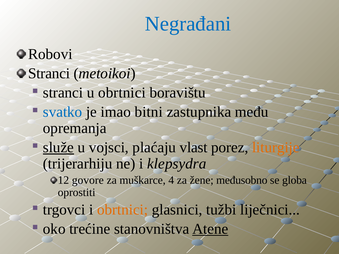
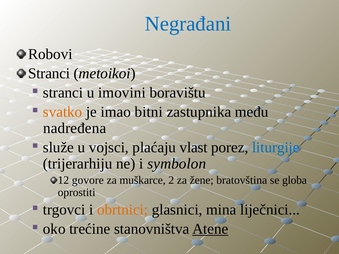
u obrtnici: obrtnici -> imovini
svatko colour: blue -> orange
opremanja: opremanja -> nadređena
služe underline: present -> none
liturgije colour: orange -> blue
klepsydra: klepsydra -> symbolon
4: 4 -> 2
međusobno: međusobno -> bratovština
tužbi: tužbi -> mina
